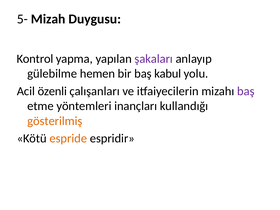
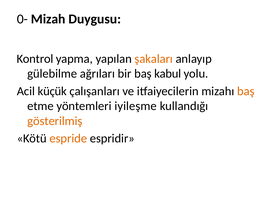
5-: 5- -> 0-
şakaları colour: purple -> orange
hemen: hemen -> ağrıları
özenli: özenli -> küçük
baş at (246, 91) colour: purple -> orange
inançları: inançları -> iyileşme
